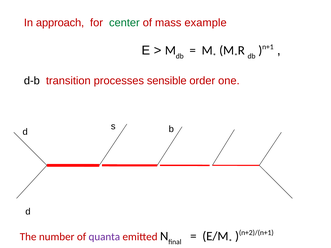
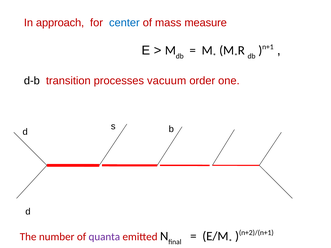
center colour: green -> blue
example: example -> measure
sensible: sensible -> vacuum
